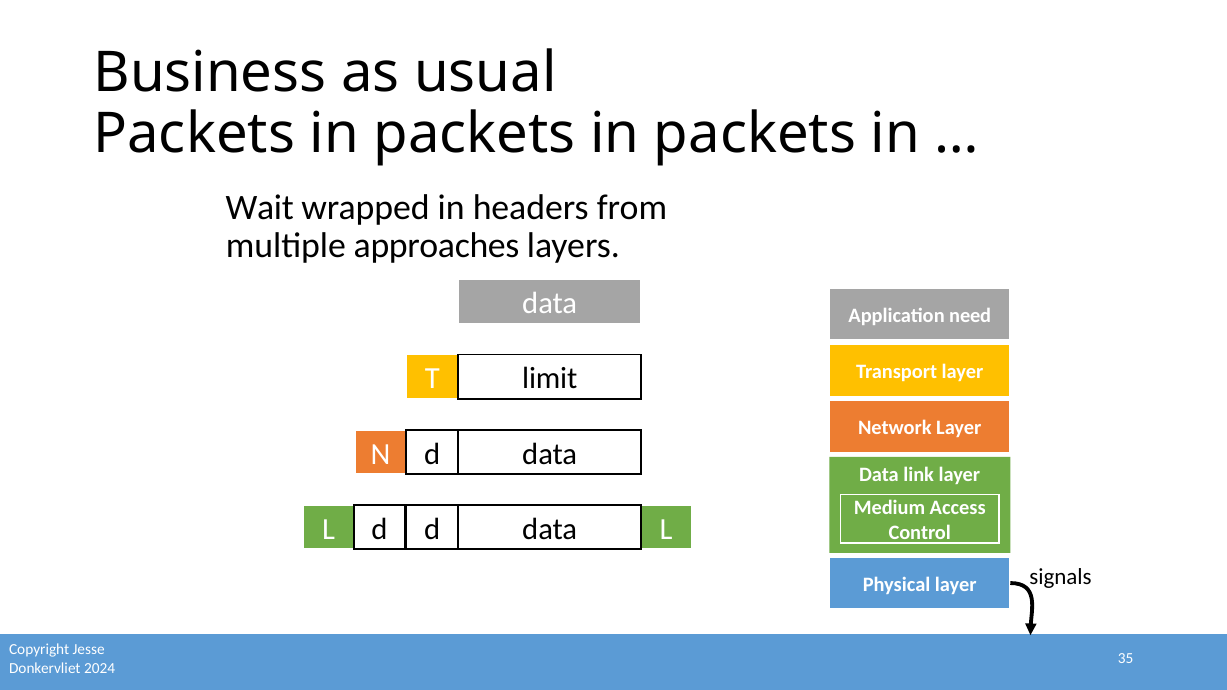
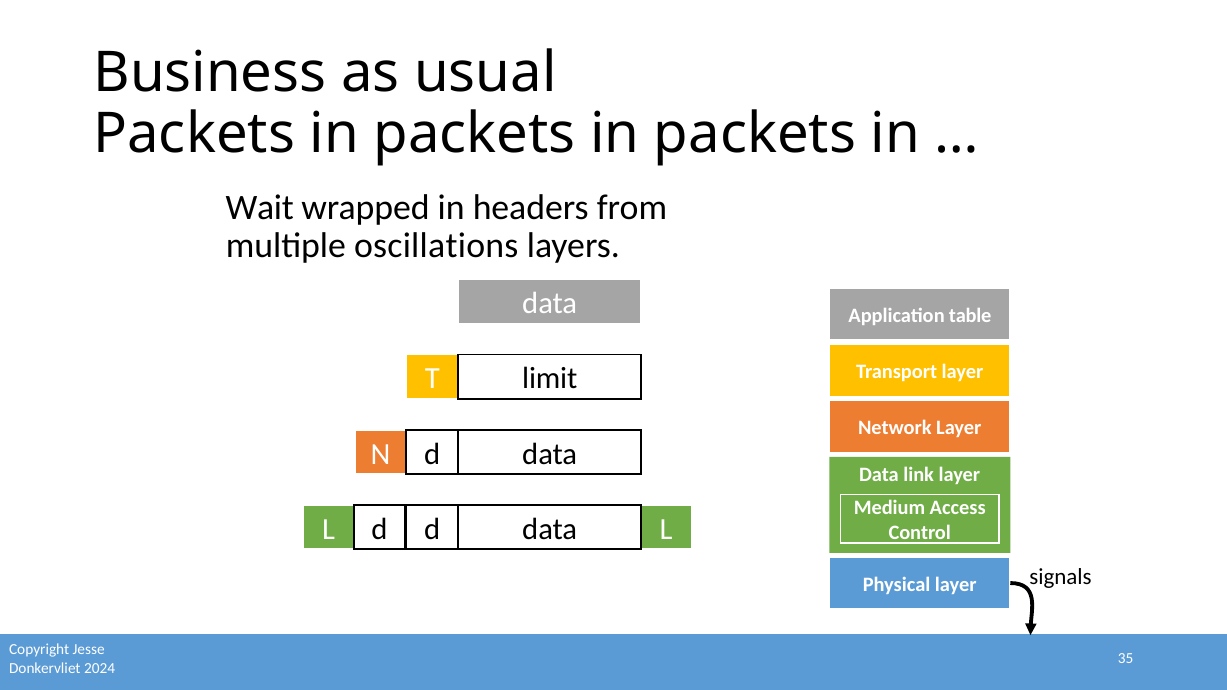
approaches: approaches -> oscillations
need: need -> table
